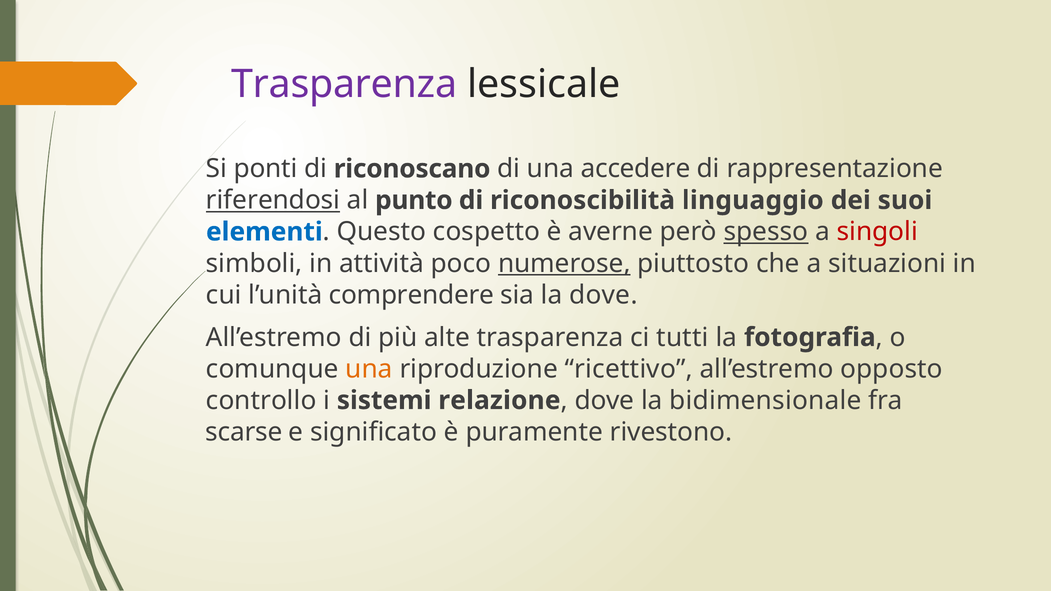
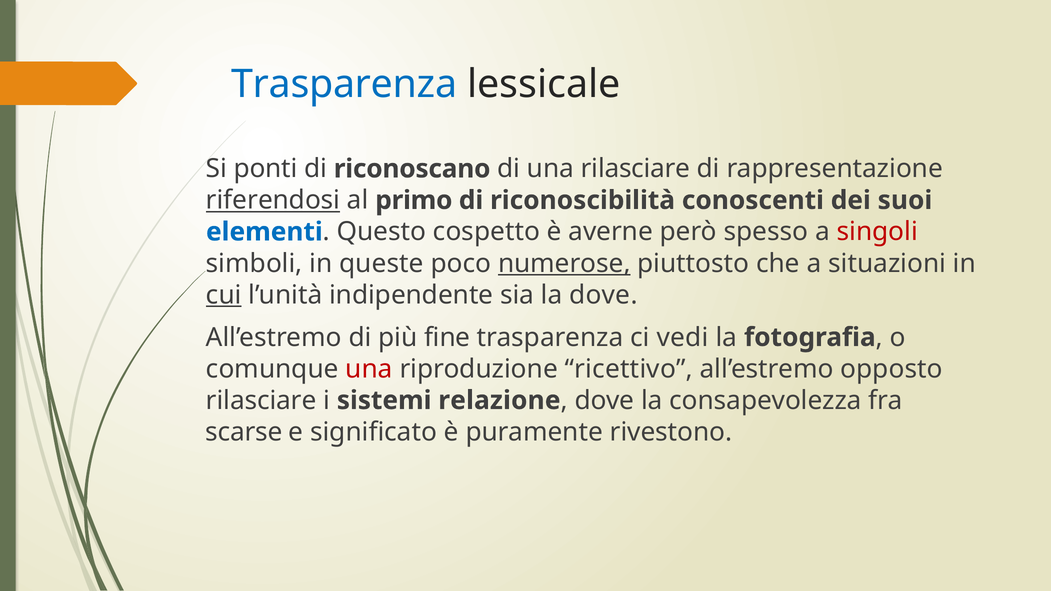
Trasparenza at (344, 84) colour: purple -> blue
una accedere: accedere -> rilasciare
punto: punto -> primo
linguaggio: linguaggio -> conoscenti
spesso underline: present -> none
attività: attività -> queste
cui underline: none -> present
comprendere: comprendere -> indipendente
alte: alte -> fine
tutti: tutti -> vedi
una at (369, 369) colour: orange -> red
controllo at (261, 400): controllo -> rilasciare
bidimensionale: bidimensionale -> consapevolezza
